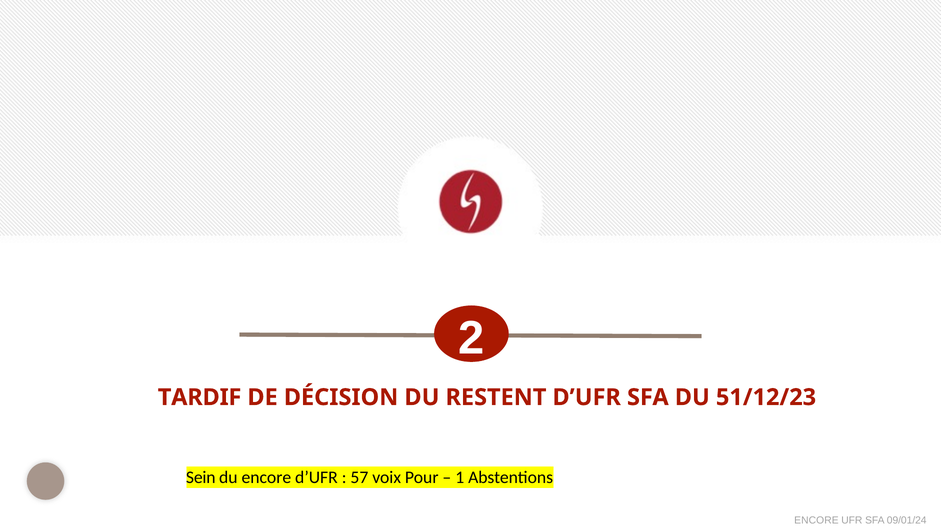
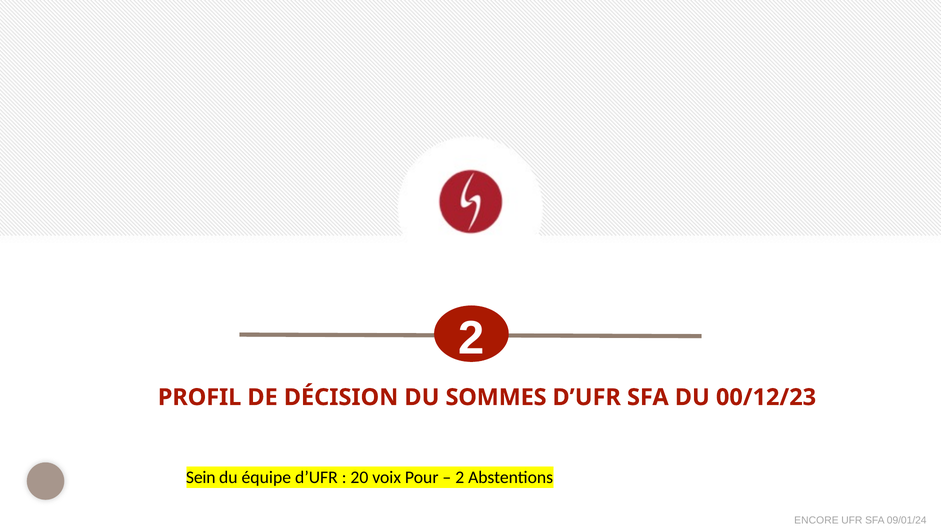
TARDIF: TARDIF -> PROFIL
RESTENT: RESTENT -> SOMMES
51/12/23: 51/12/23 -> 00/12/23
du encore: encore -> équipe
57: 57 -> 20
1 at (460, 478): 1 -> 2
